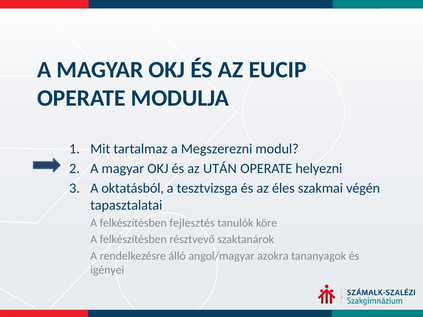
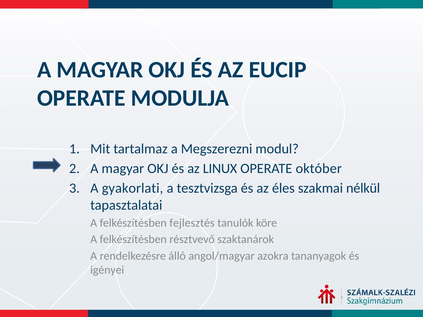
UTÁN: UTÁN -> LINUX
helyezni: helyezni -> október
oktatásból: oktatásból -> gyakorlati
végén: végén -> nélkül
